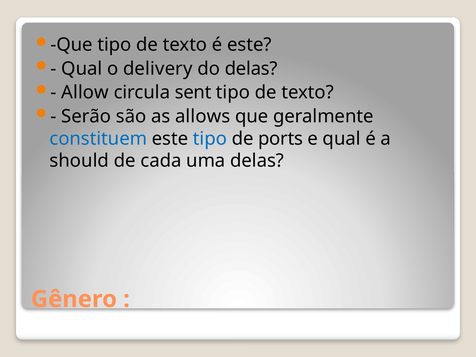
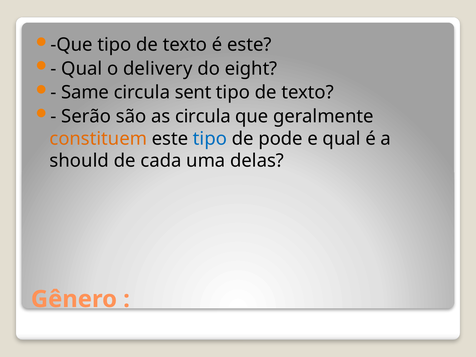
do delas: delas -> eight
Allow: Allow -> Same
as allows: allows -> circula
constituem colour: blue -> orange
ports: ports -> pode
